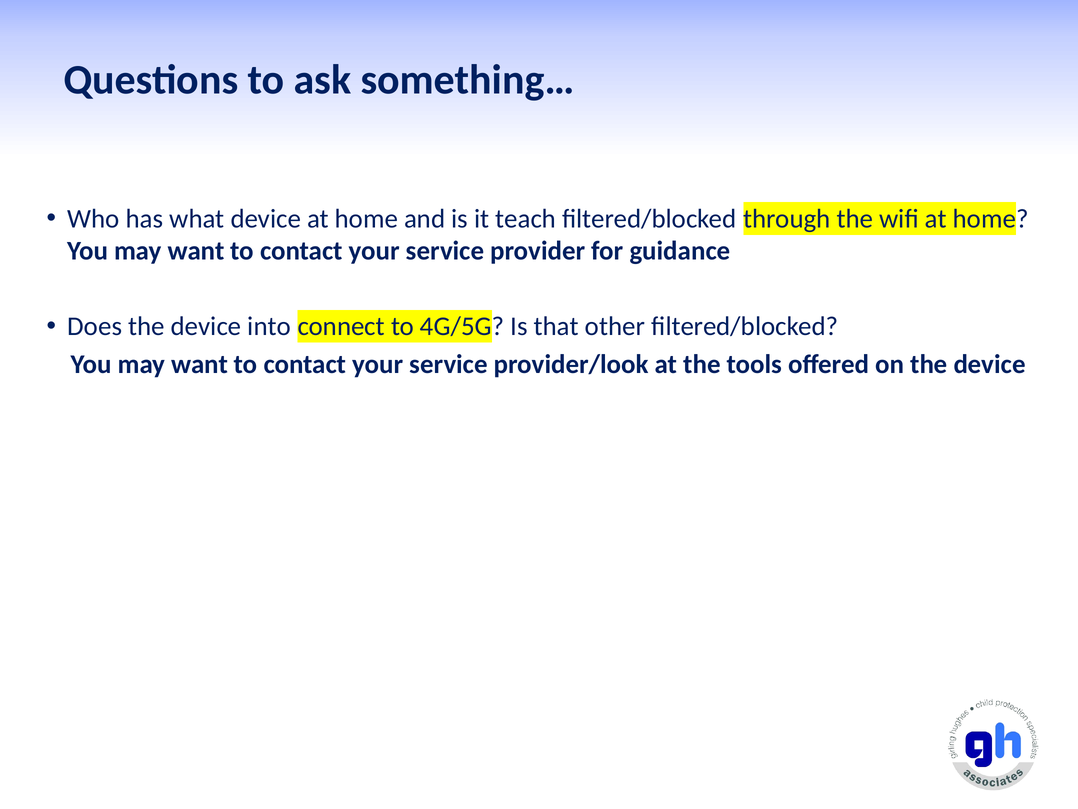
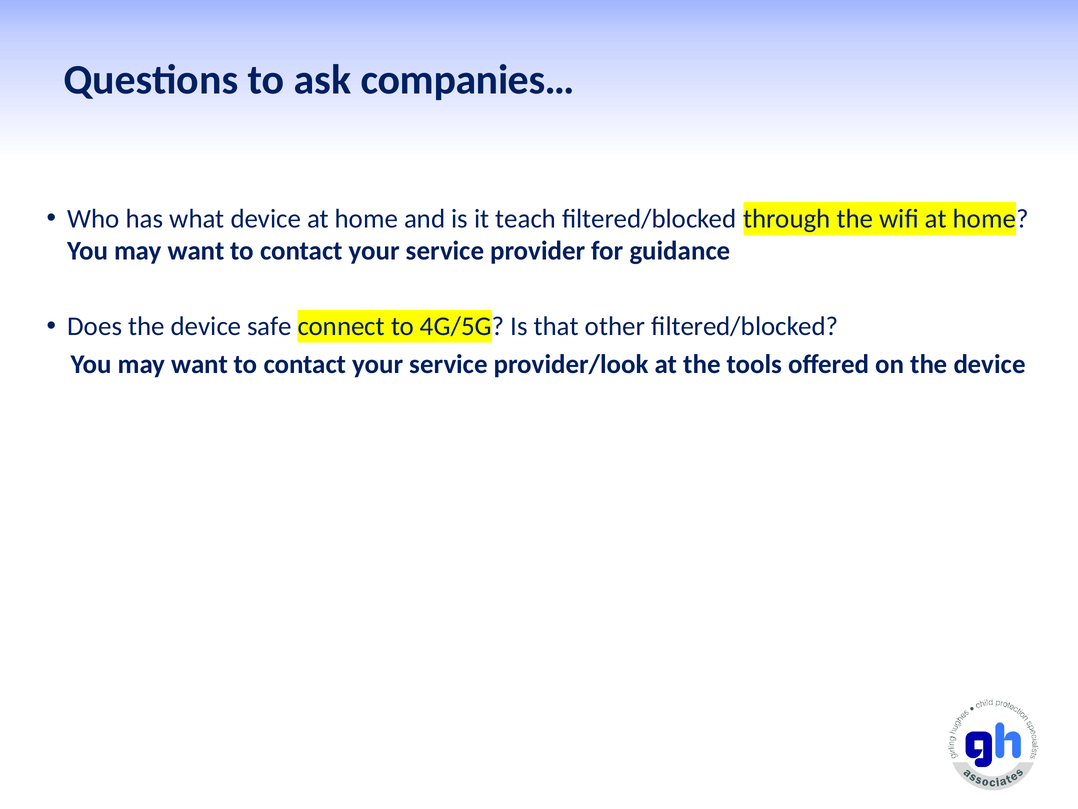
something…: something… -> companies…
into: into -> safe
